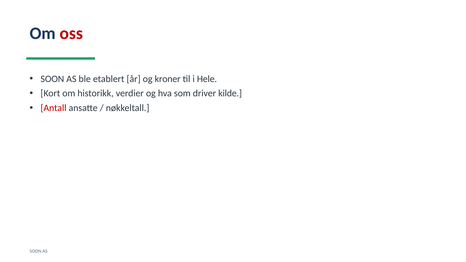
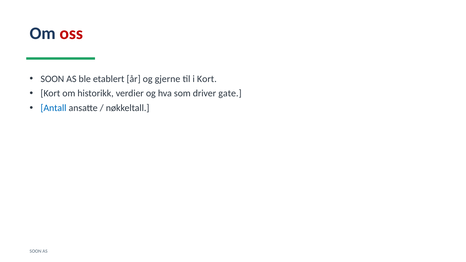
kroner: kroner -> gjerne
i Hele: Hele -> Kort
kilde: kilde -> gate
Antall colour: red -> blue
